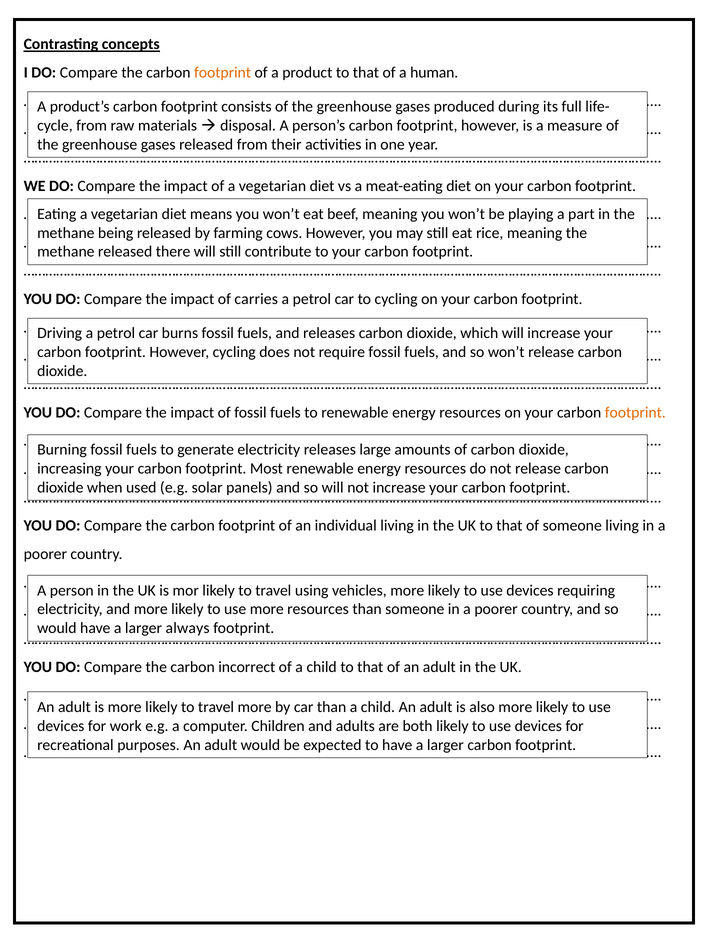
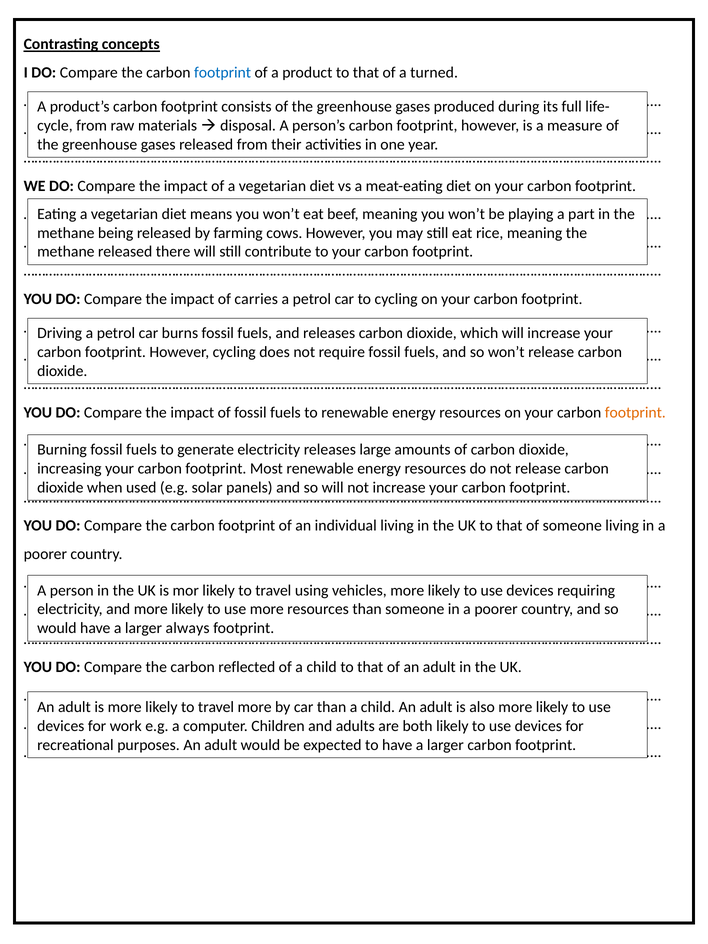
footprint at (223, 73) colour: orange -> blue
human: human -> turned
incorrect: incorrect -> reflected
